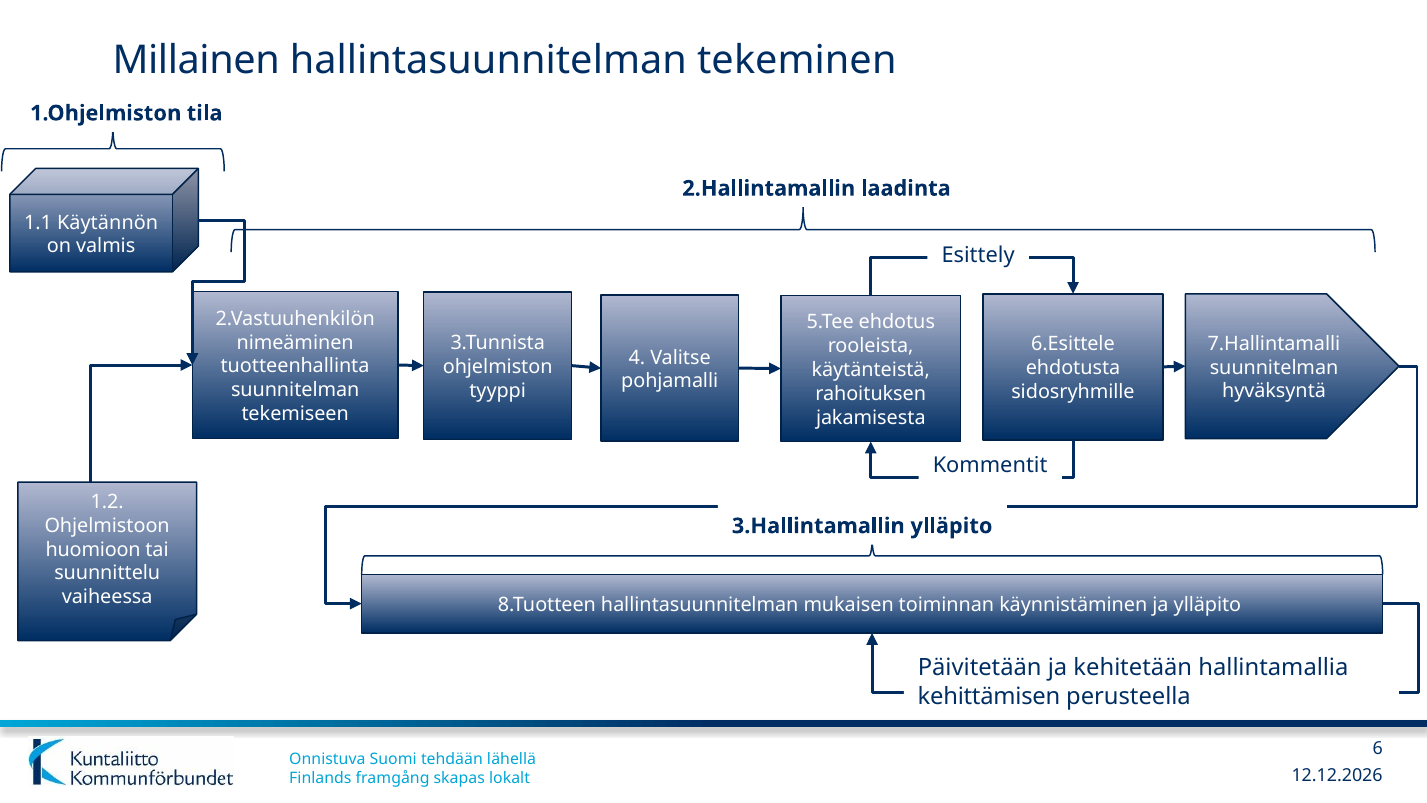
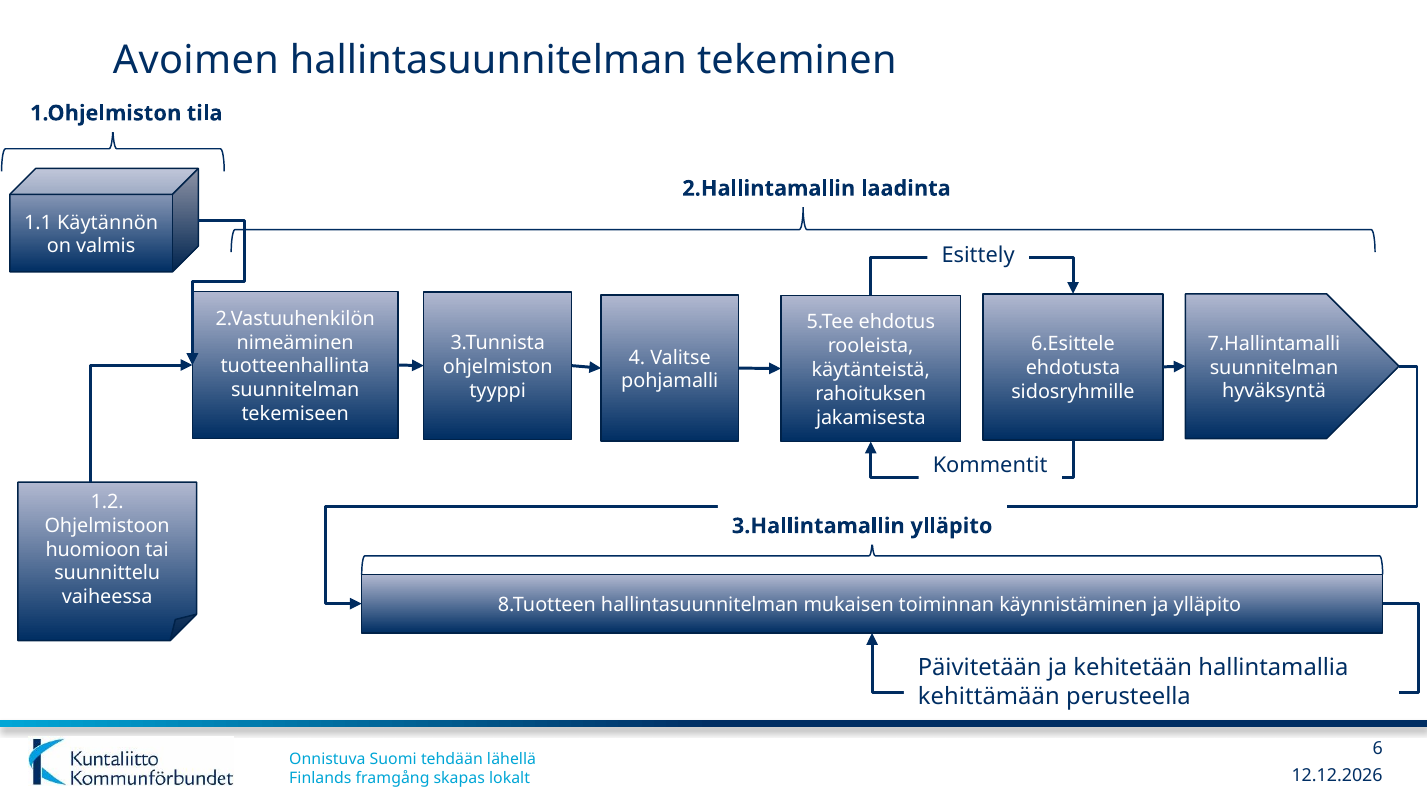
Millainen: Millainen -> Avoimen
kehittämisen: kehittämisen -> kehittämään
